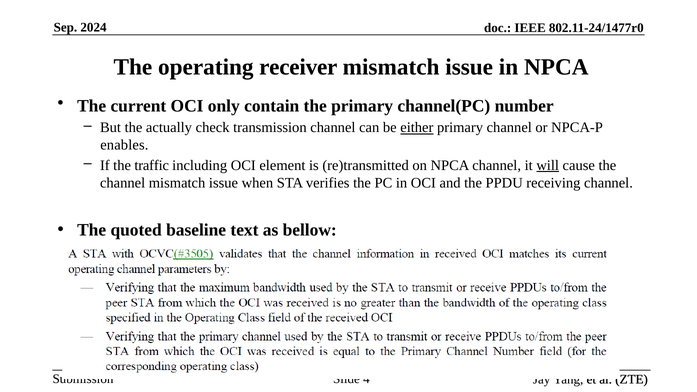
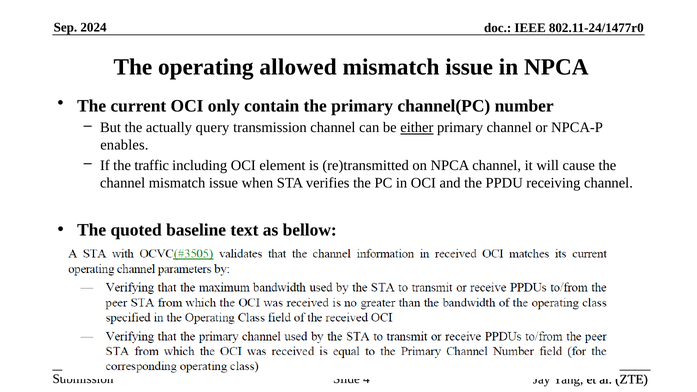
receiver: receiver -> allowed
check: check -> query
will underline: present -> none
